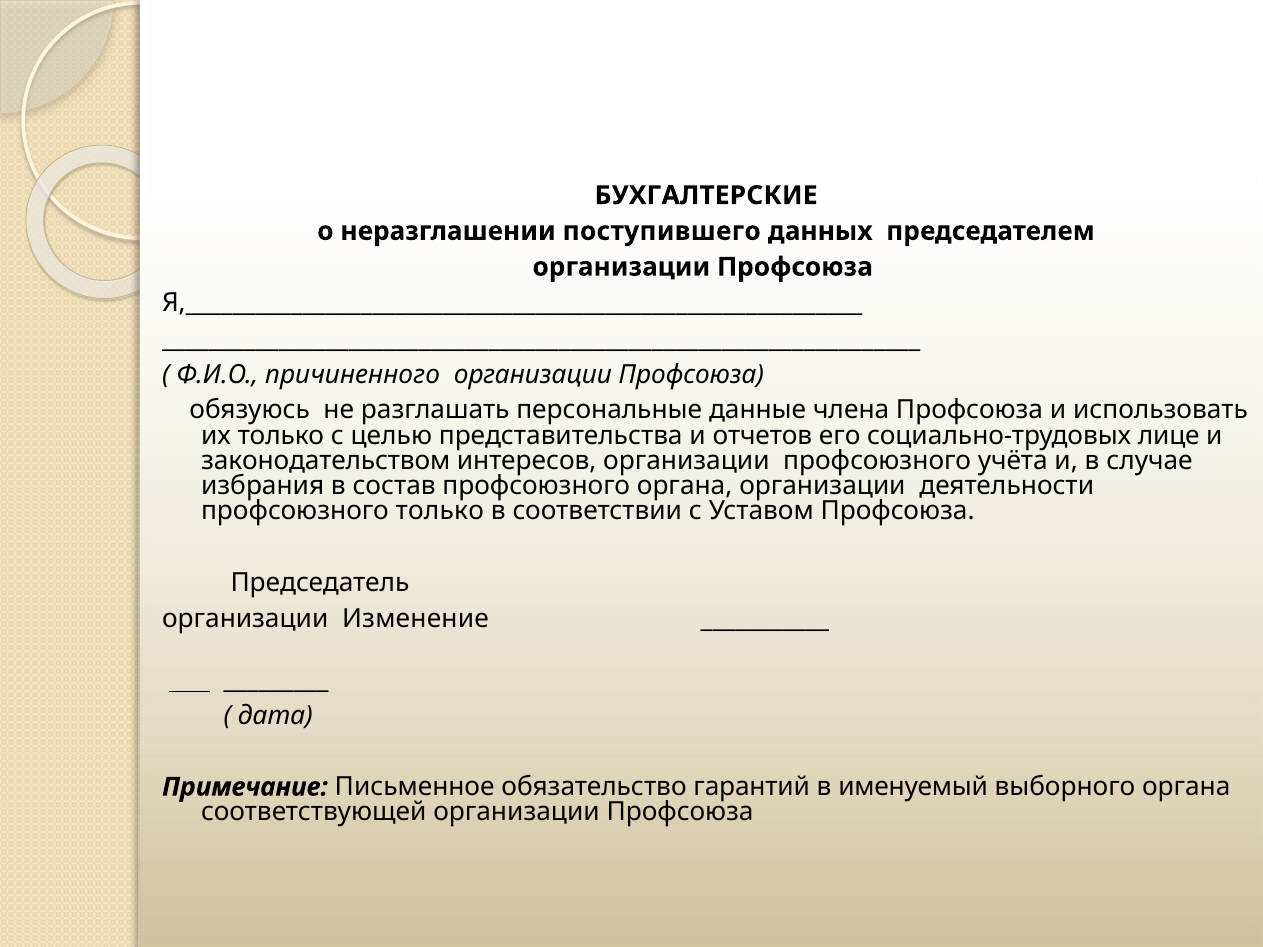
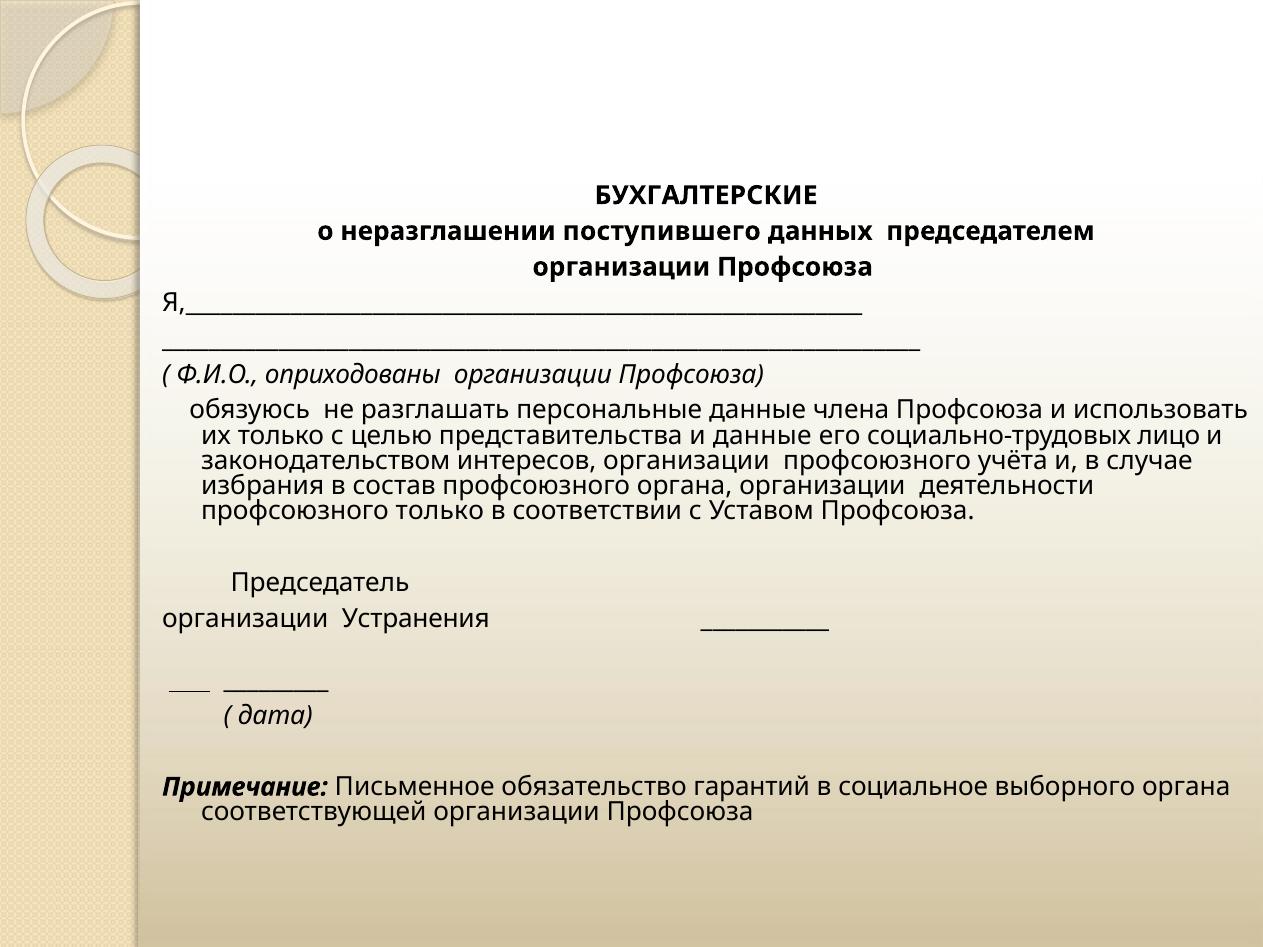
причиненного: причиненного -> оприходованы
и отчетов: отчетов -> данные
лице: лице -> лицо
Изменение: Изменение -> Устранения
именуемый: именуемый -> социальное
